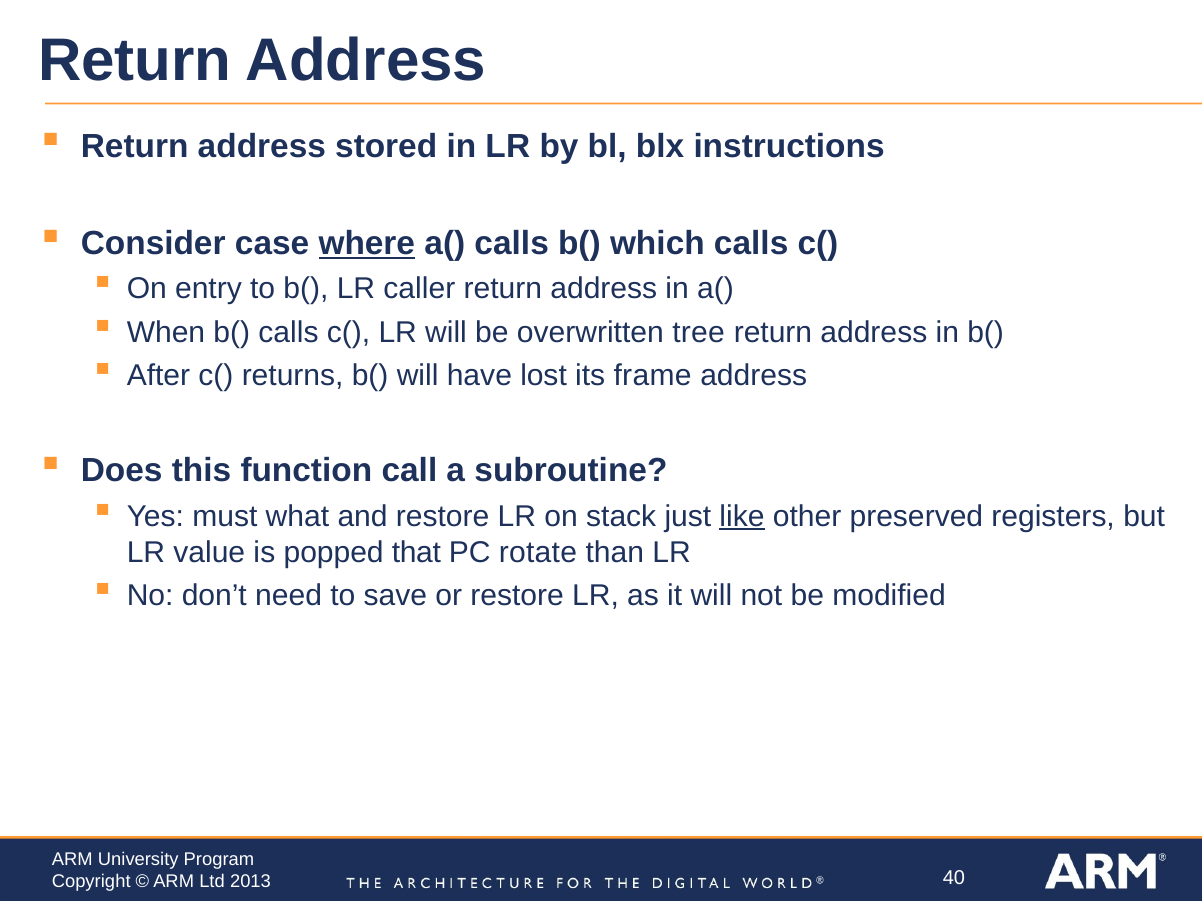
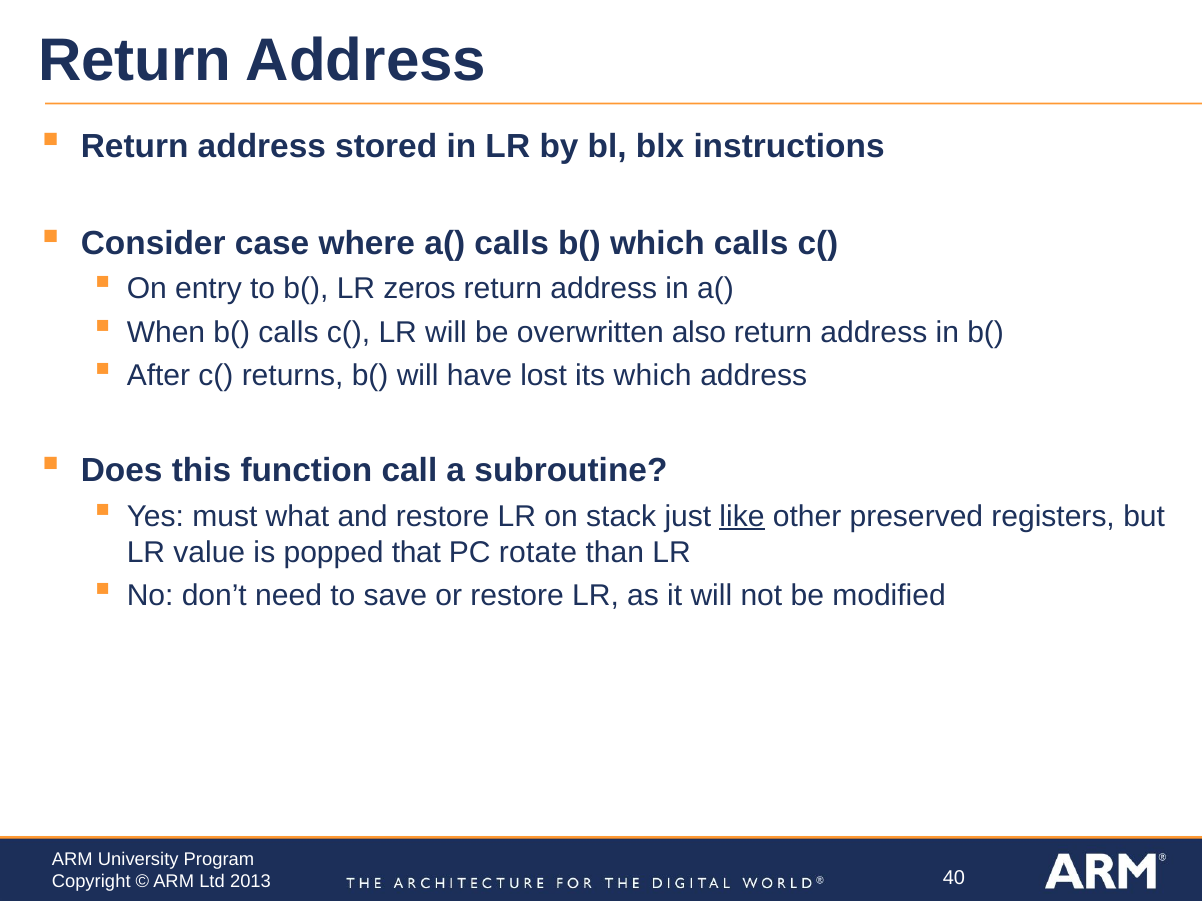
where underline: present -> none
caller: caller -> zeros
tree: tree -> also
its frame: frame -> which
